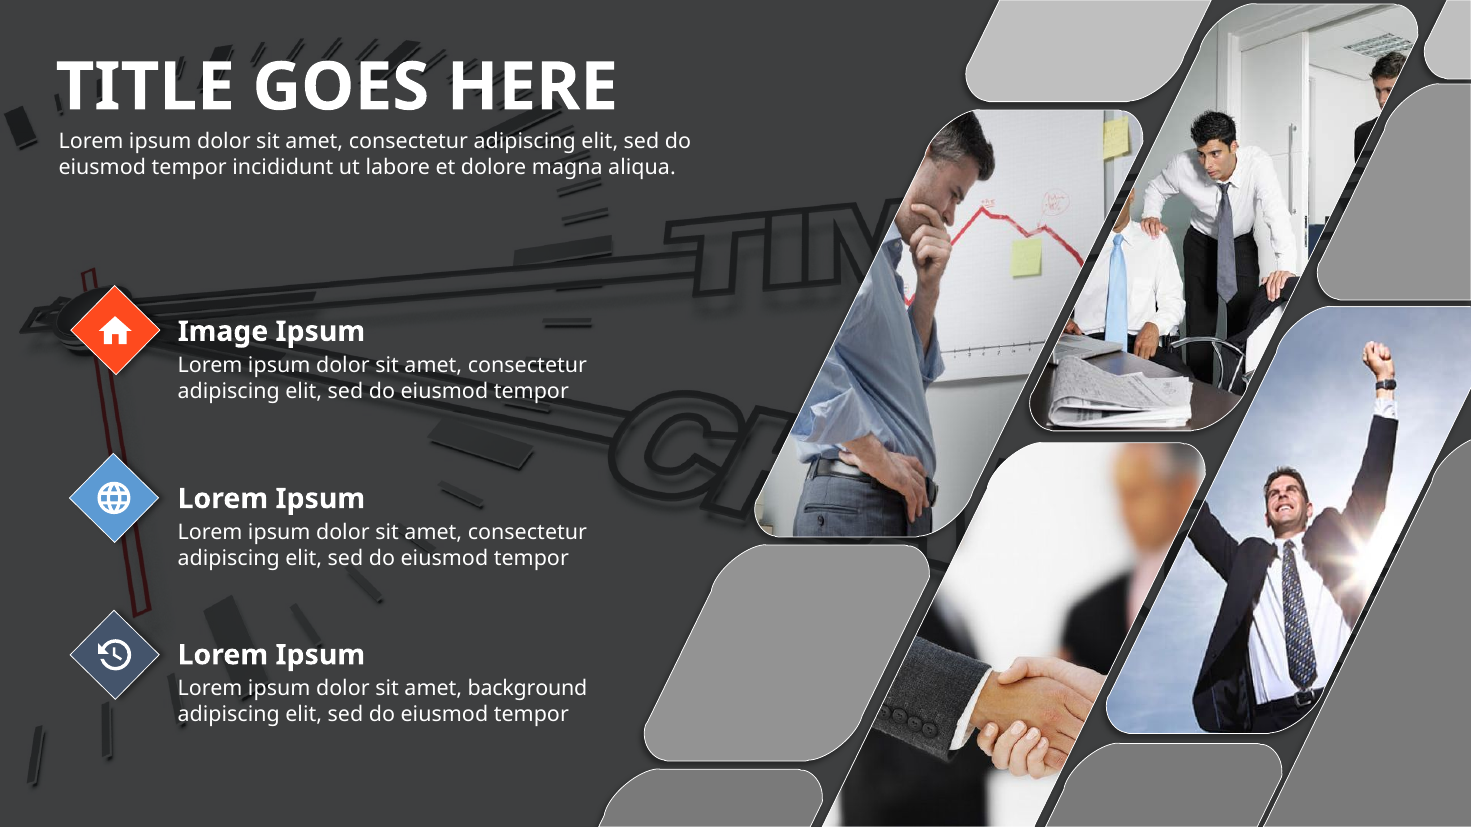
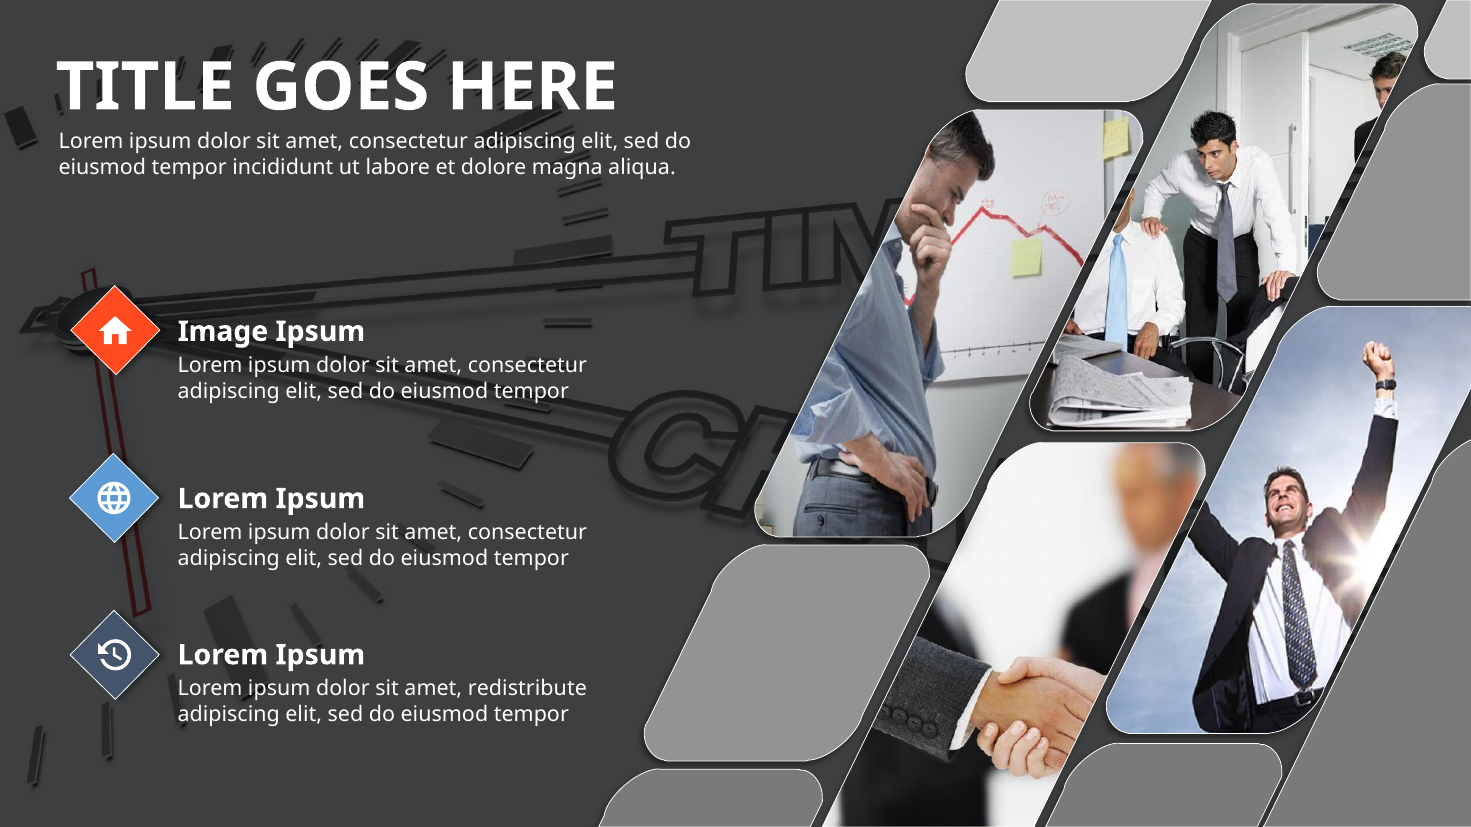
background: background -> redistribute
